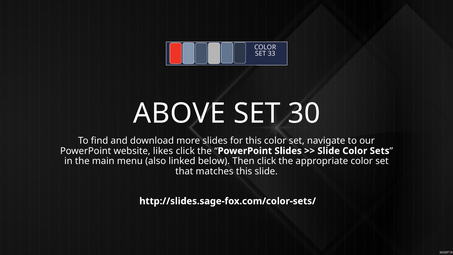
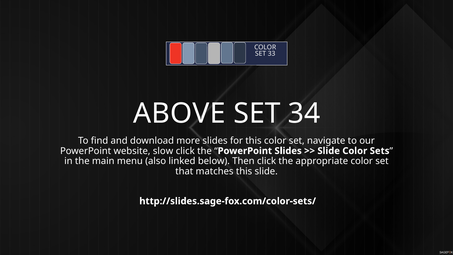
30: 30 -> 34
likes: likes -> slow
